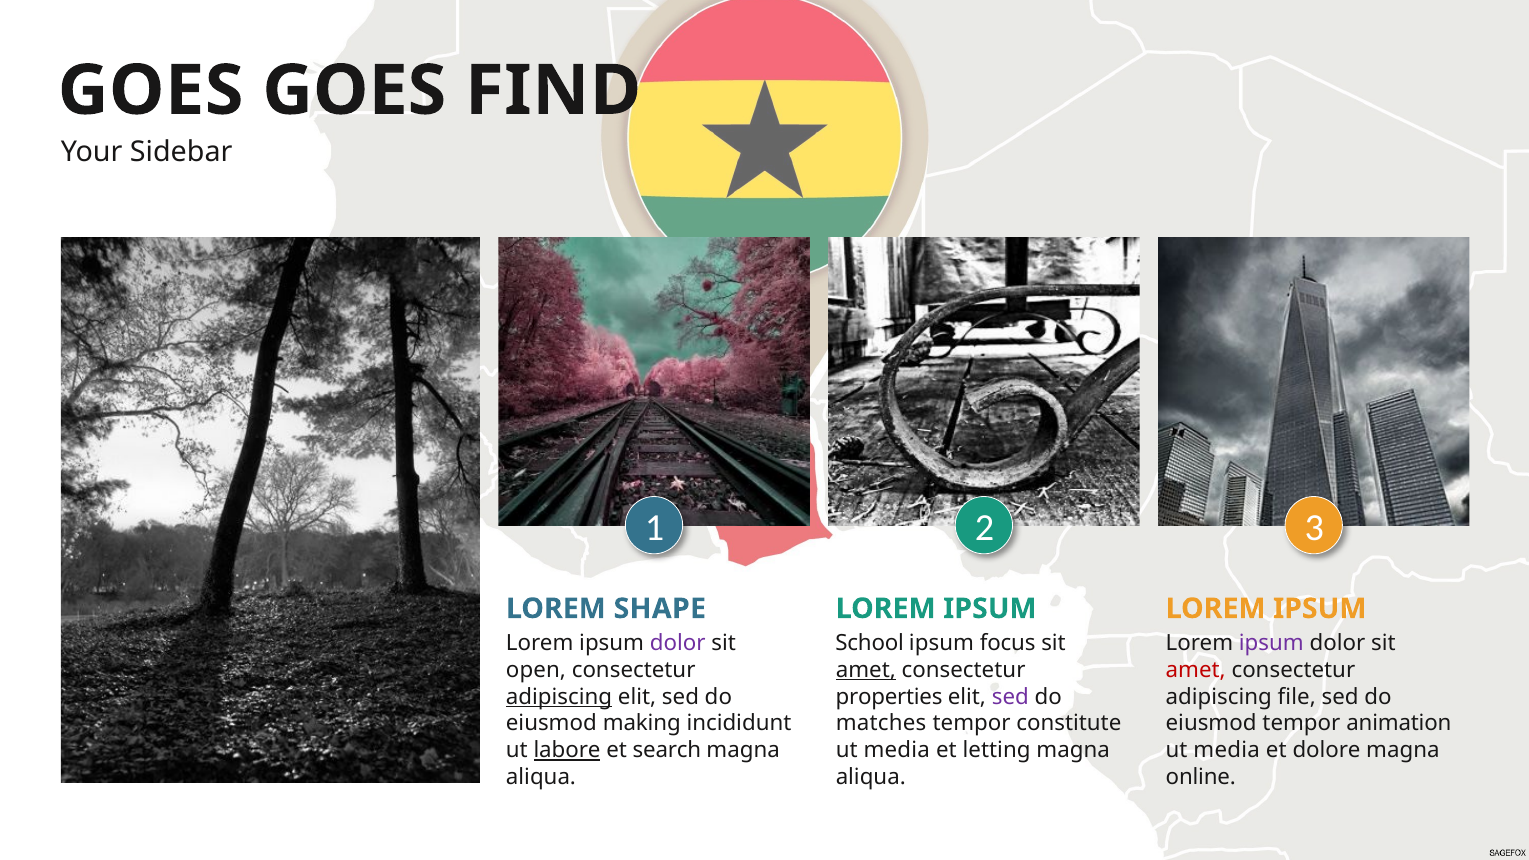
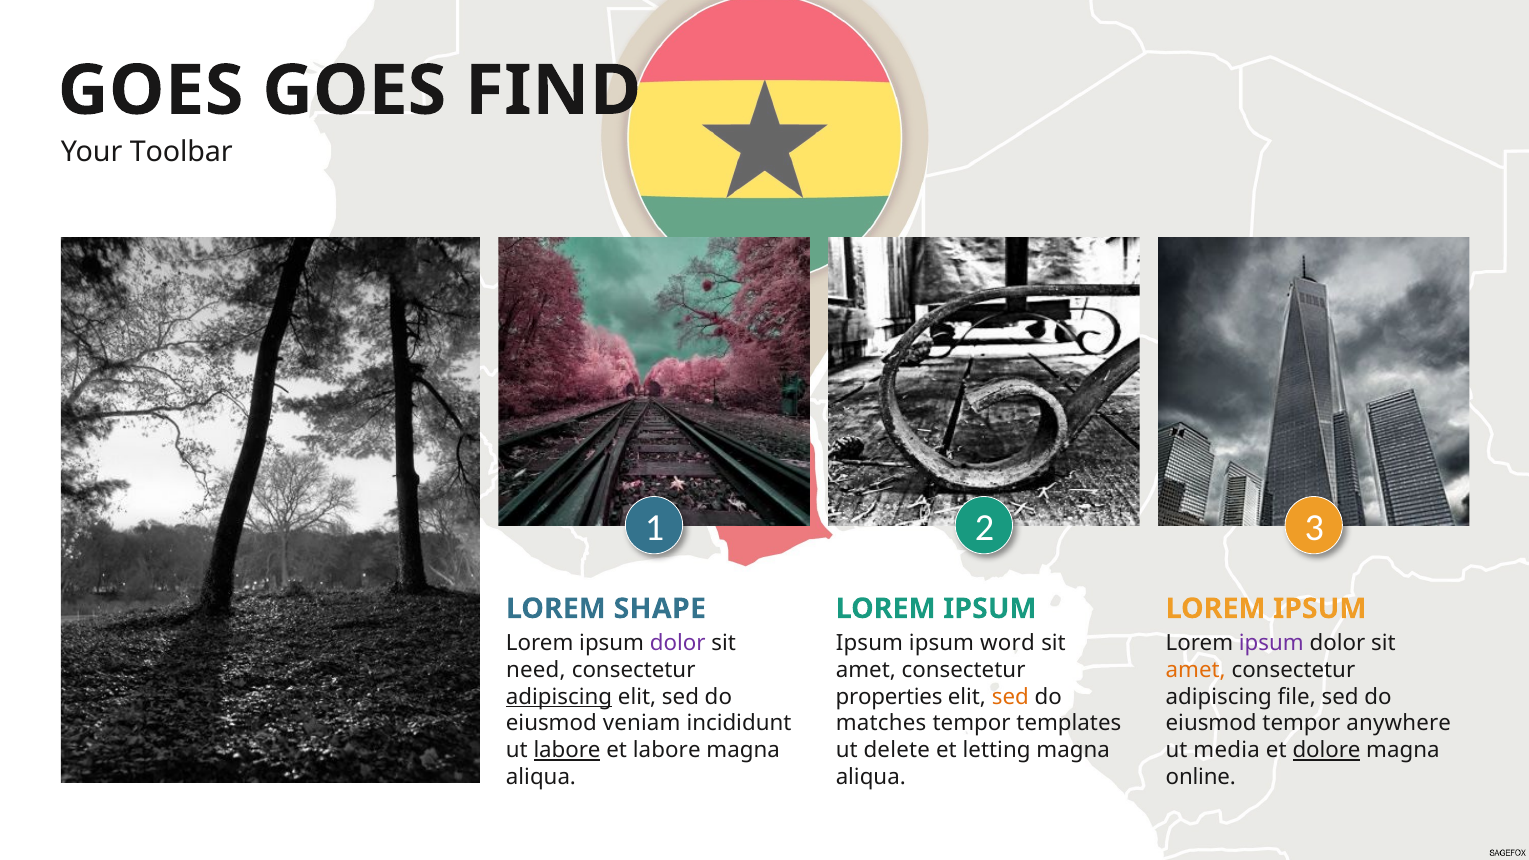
Sidebar: Sidebar -> Toolbar
School at (870, 643): School -> Ipsum
focus: focus -> word
open: open -> need
amet at (866, 670) underline: present -> none
amet at (1196, 670) colour: red -> orange
sed at (1010, 697) colour: purple -> orange
making: making -> veniam
constitute: constitute -> templates
animation: animation -> anywhere
et search: search -> labore
media at (897, 750): media -> delete
dolore underline: none -> present
